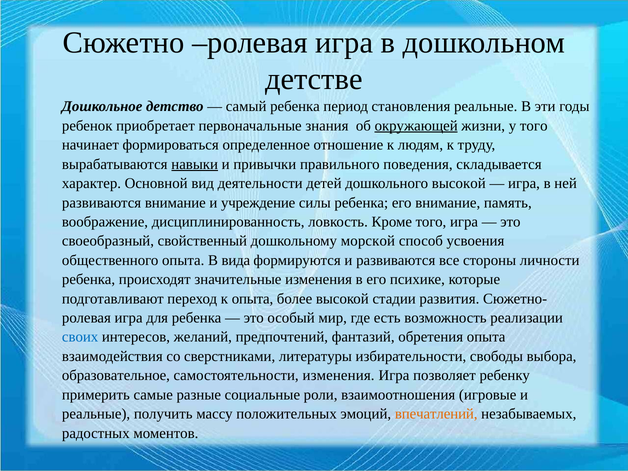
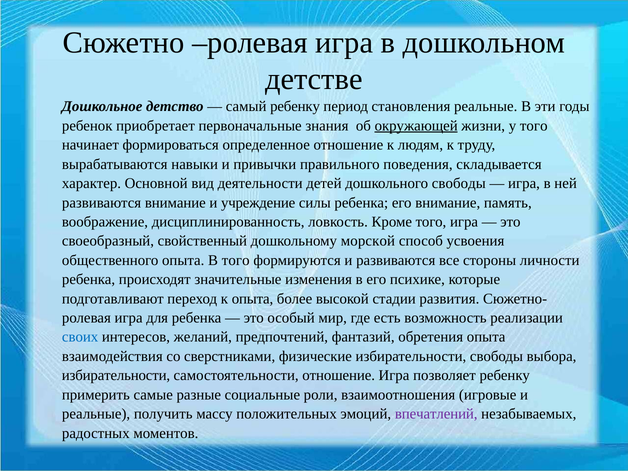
самый ребенка: ребенка -> ребенку
навыки underline: present -> none
дошкольного высокой: высокой -> свободы
В вида: вида -> того
литературы: литературы -> физические
образовательное at (116, 376): образовательное -> избирательности
самостоятельности изменения: изменения -> отношение
впечатлений colour: orange -> purple
